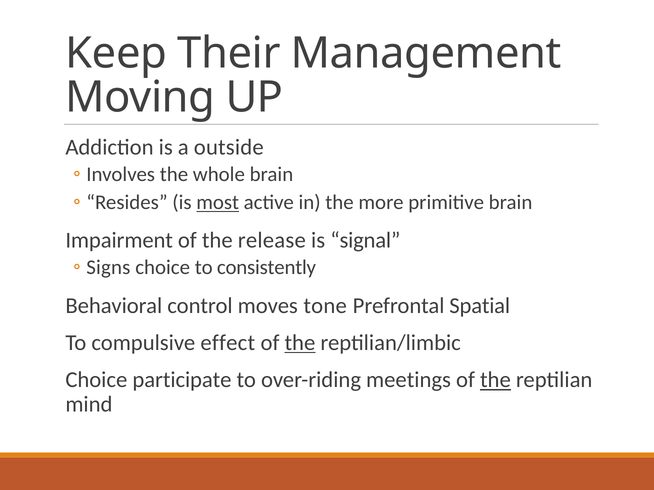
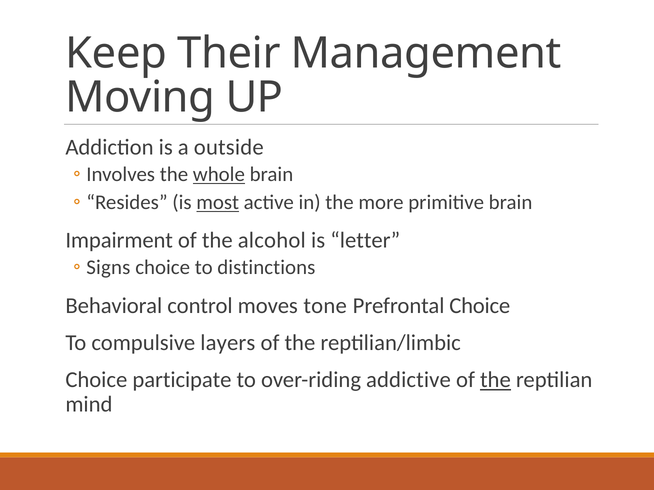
whole underline: none -> present
release: release -> alcohol
signal: signal -> letter
consistently: consistently -> distinctions
Prefrontal Spatial: Spatial -> Choice
effect: effect -> layers
the at (300, 343) underline: present -> none
meetings: meetings -> addictive
